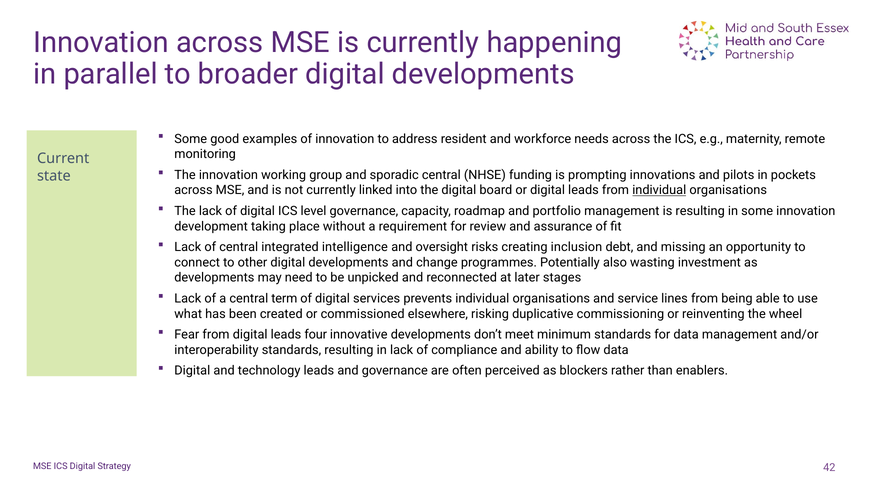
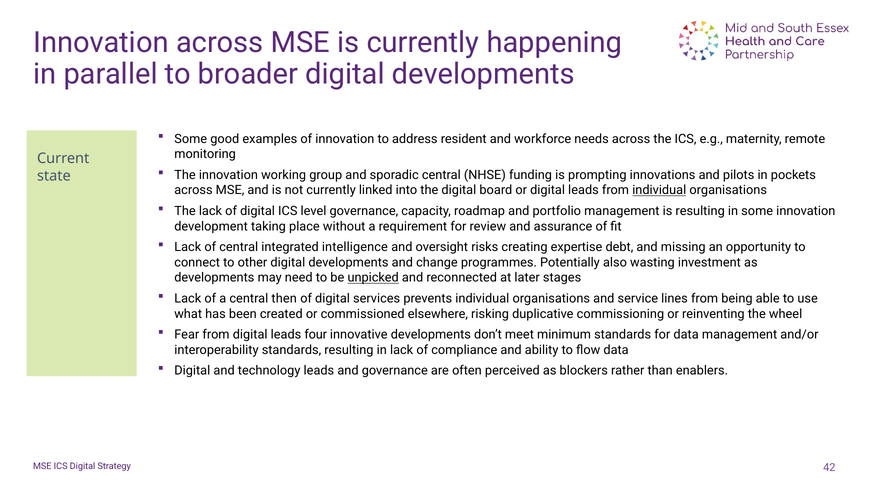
inclusion: inclusion -> expertise
unpicked underline: none -> present
term: term -> then
